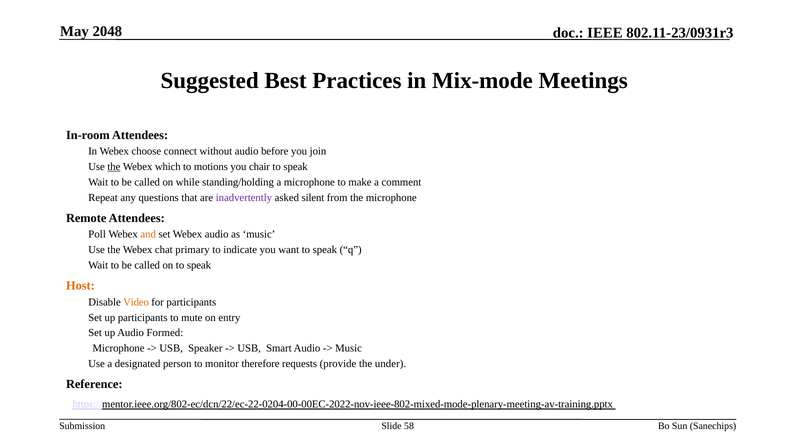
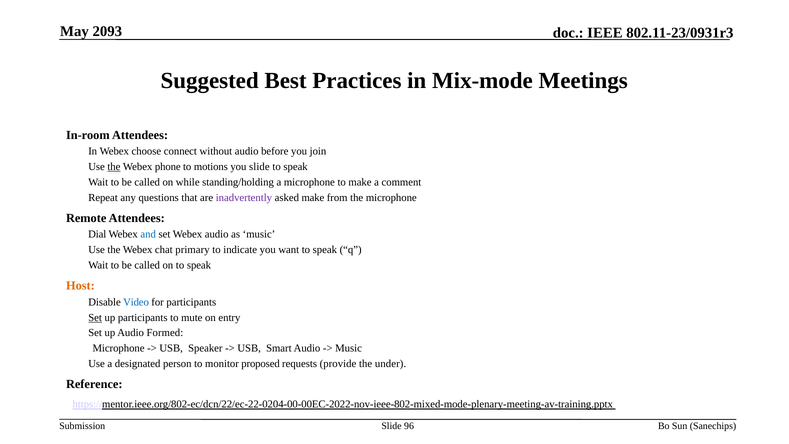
2048: 2048 -> 2093
which: which -> phone
you chair: chair -> slide
asked silent: silent -> make
Poll: Poll -> Dial
and colour: orange -> blue
Video colour: orange -> blue
Set at (95, 317) underline: none -> present
therefore: therefore -> proposed
58: 58 -> 96
